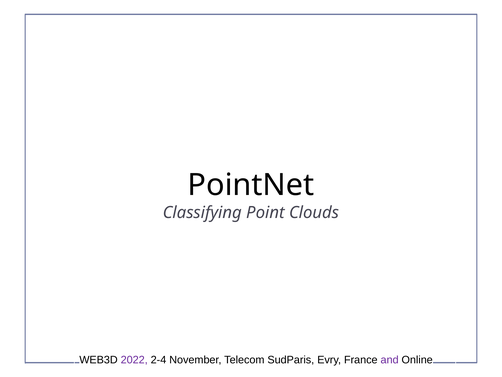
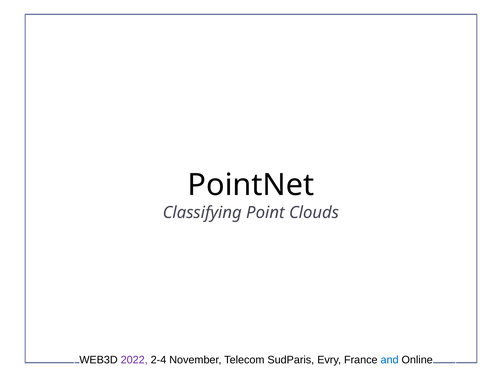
and colour: purple -> blue
